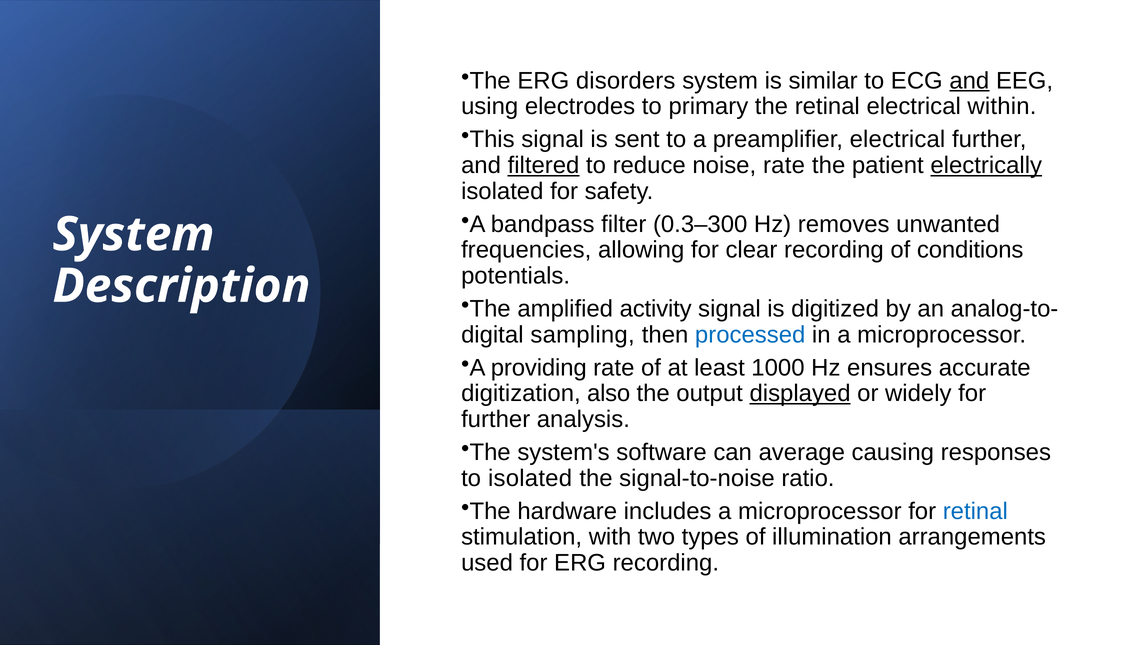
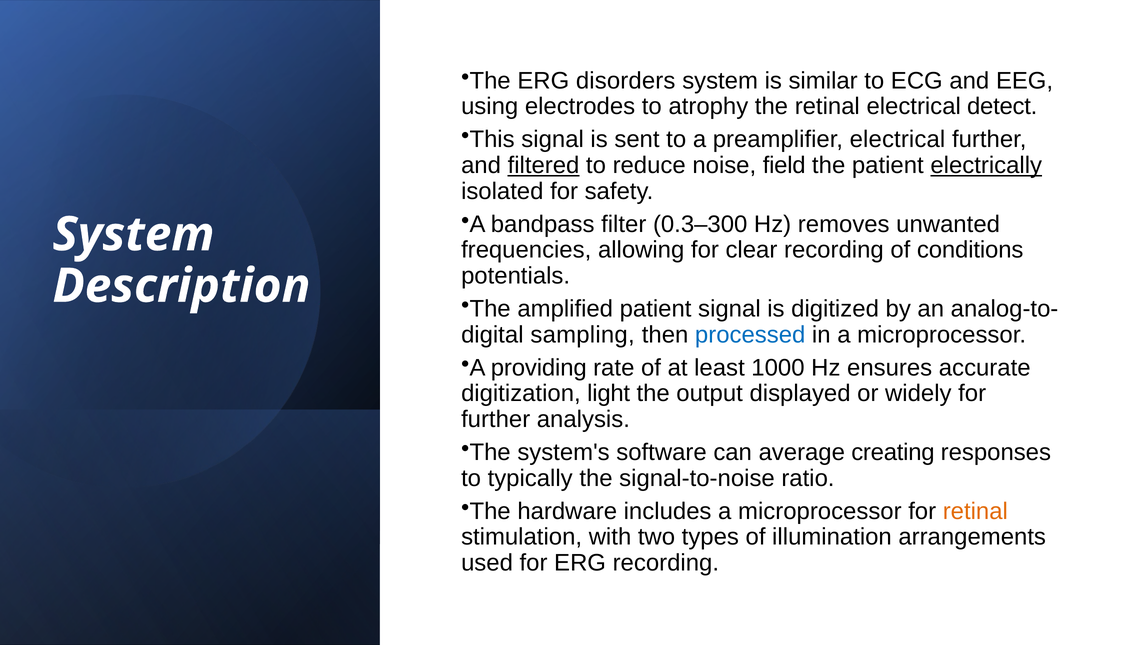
and at (969, 81) underline: present -> none
primary: primary -> atrophy
within: within -> detect
noise rate: rate -> field
amplified activity: activity -> patient
also: also -> light
displayed underline: present -> none
causing: causing -> creating
to isolated: isolated -> typically
retinal at (975, 511) colour: blue -> orange
